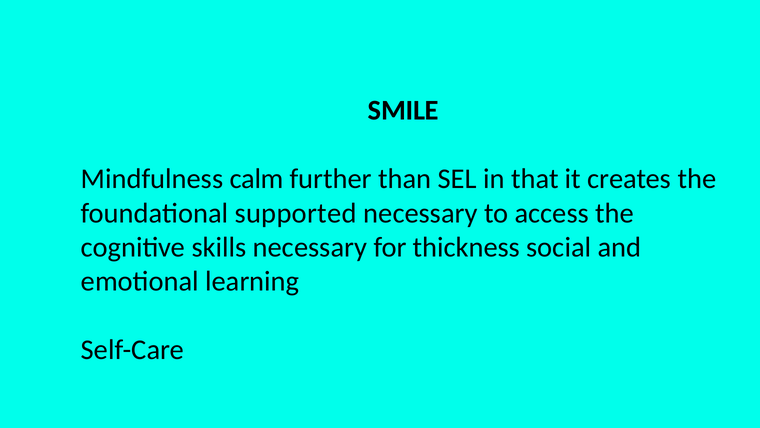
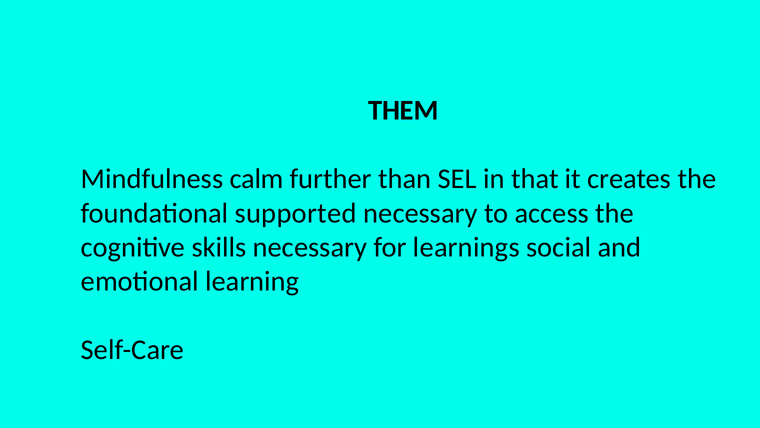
SMILE: SMILE -> THEM
thickness: thickness -> learnings
